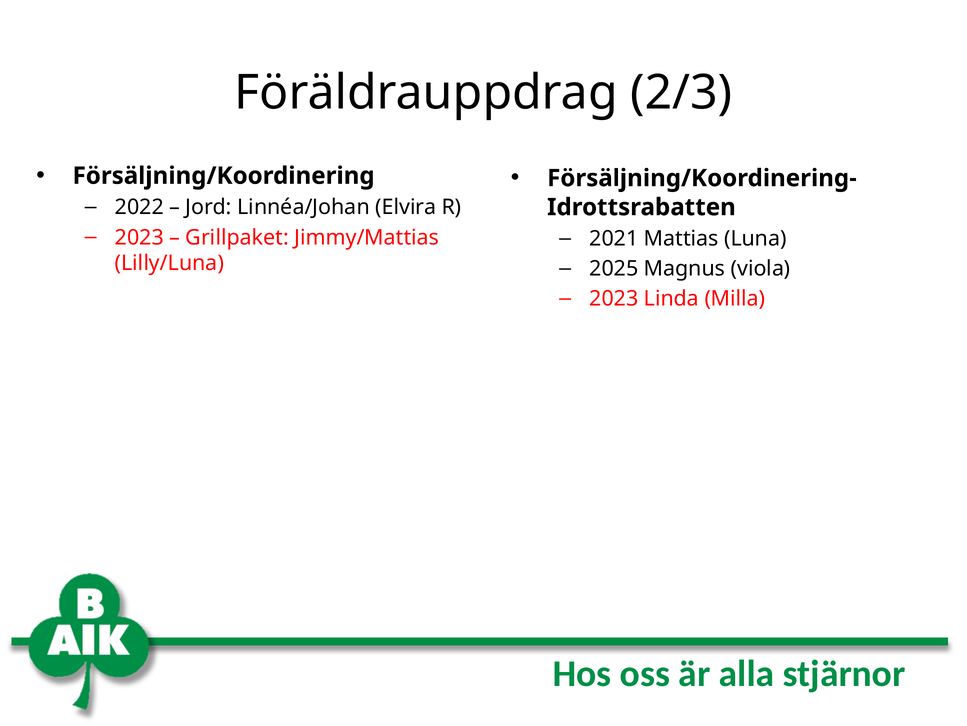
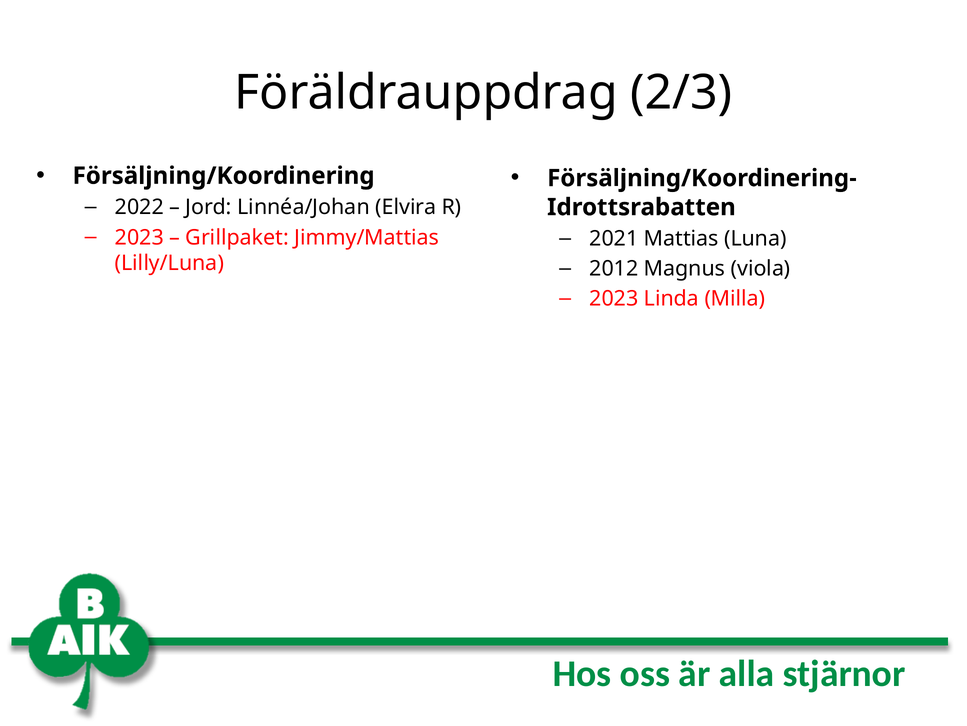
2025: 2025 -> 2012
